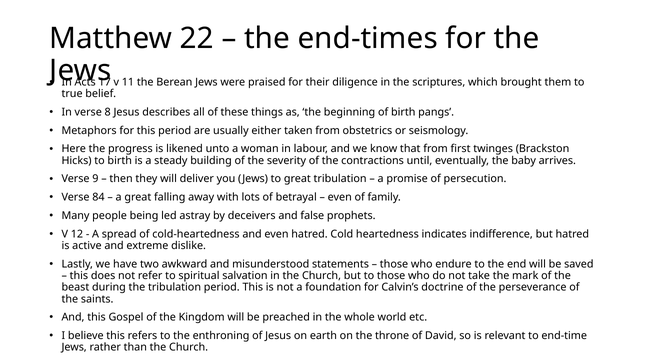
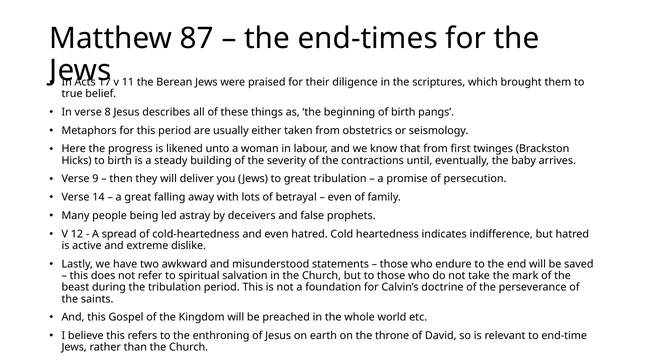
22: 22 -> 87
84: 84 -> 14
